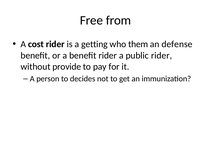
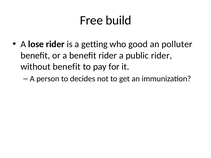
from: from -> build
cost: cost -> lose
them: them -> good
defense: defense -> polluter
without provide: provide -> benefit
